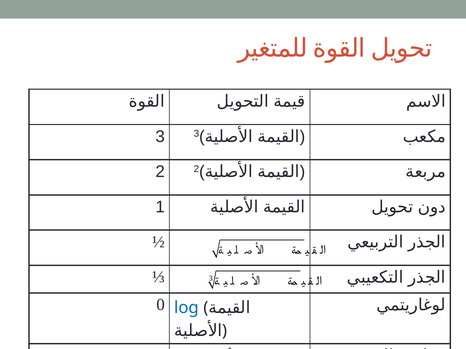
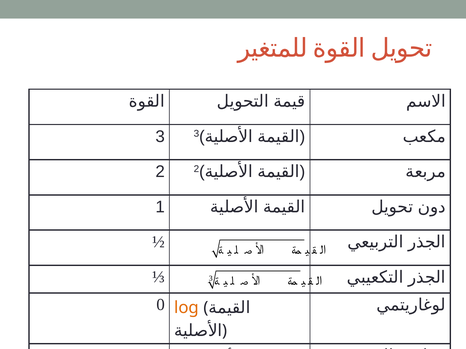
log colour: blue -> orange
